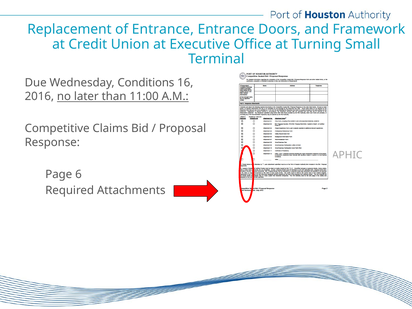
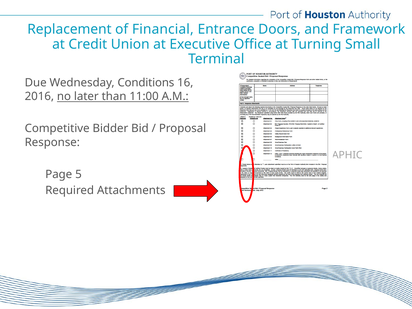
of Entrance: Entrance -> Financial
Claims: Claims -> Bidder
6: 6 -> 5
